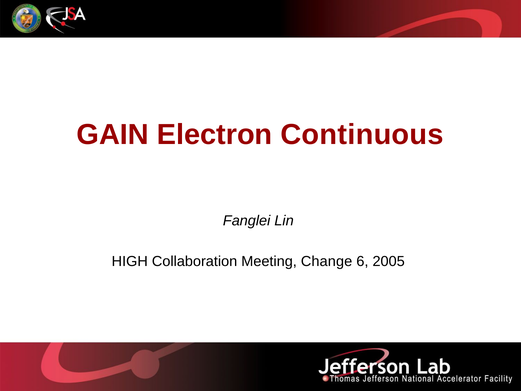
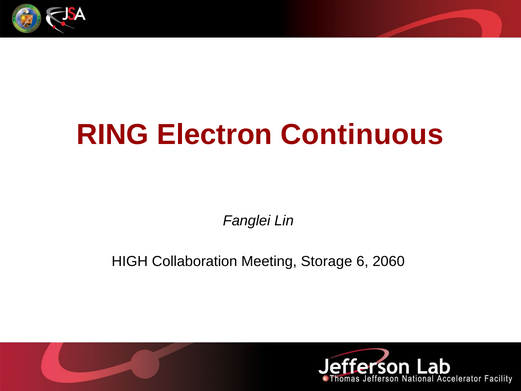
GAIN: GAIN -> RING
Change: Change -> Storage
2005: 2005 -> 2060
